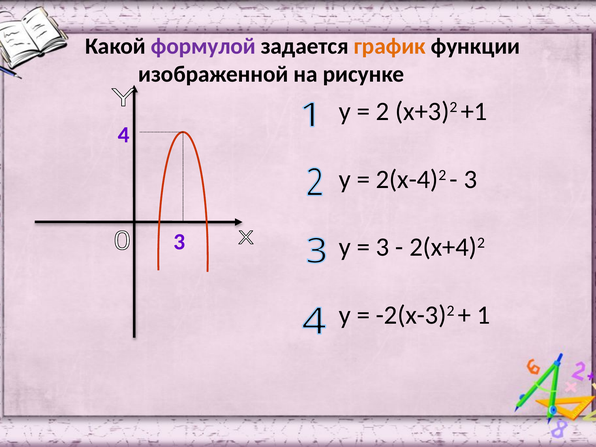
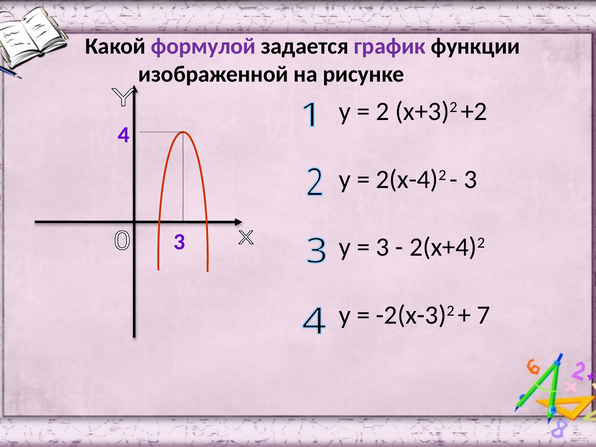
график colour: orange -> purple
+1: +1 -> +2
1: 1 -> 7
